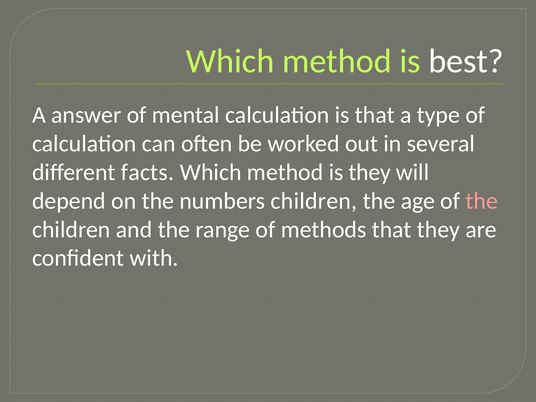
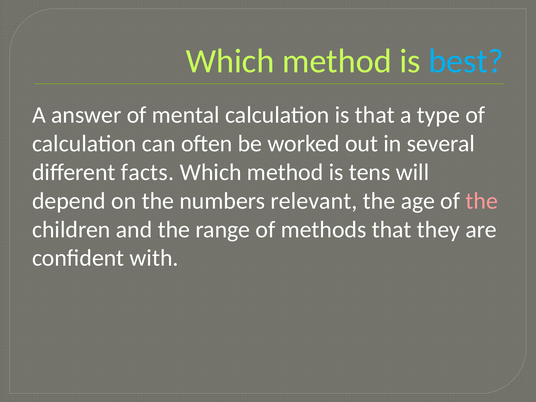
best colour: white -> light blue
is they: they -> tens
numbers children: children -> relevant
